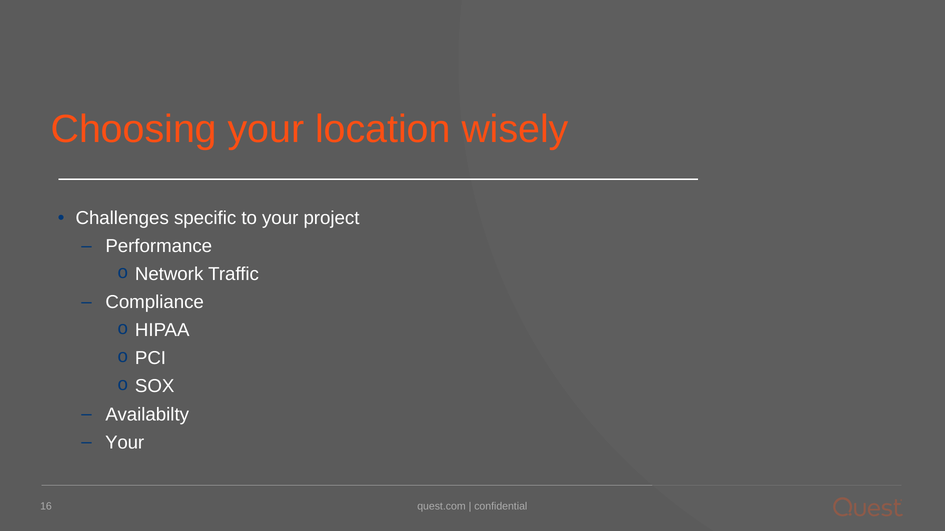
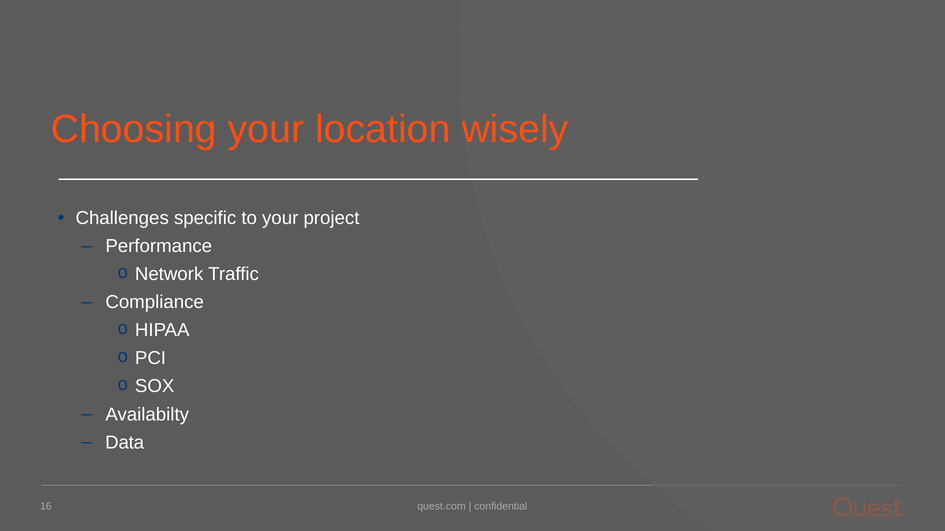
Your at (125, 443): Your -> Data
